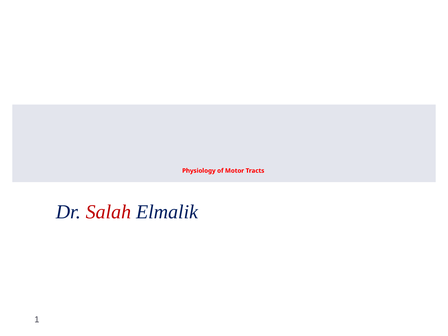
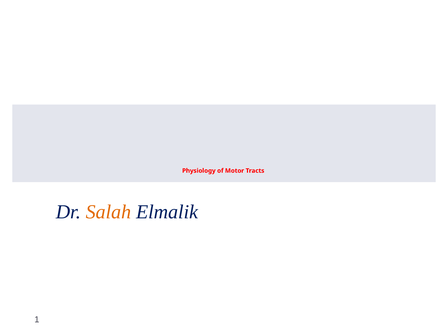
Salah colour: red -> orange
